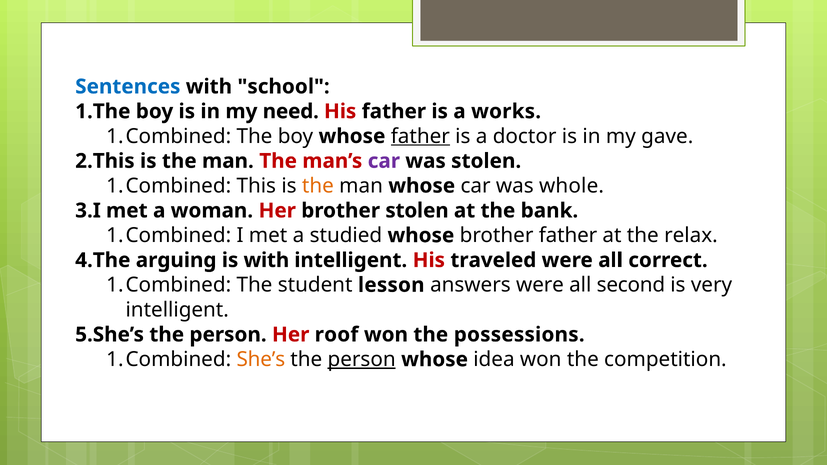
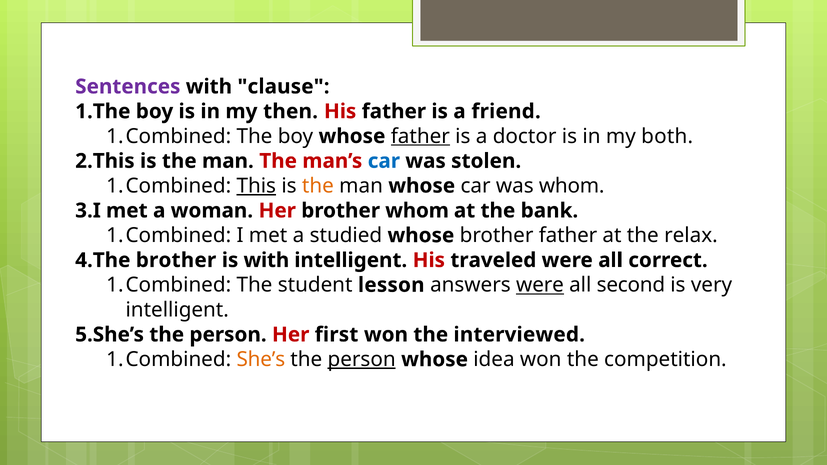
Sentences colour: blue -> purple
school: school -> clause
need: need -> then
works: works -> friend
gave: gave -> both
car at (384, 161) colour: purple -> blue
This underline: none -> present
was whole: whole -> whom
brother stolen: stolen -> whom
arguing at (176, 260): arguing -> brother
were at (540, 285) underline: none -> present
roof: roof -> first
possessions: possessions -> interviewed
